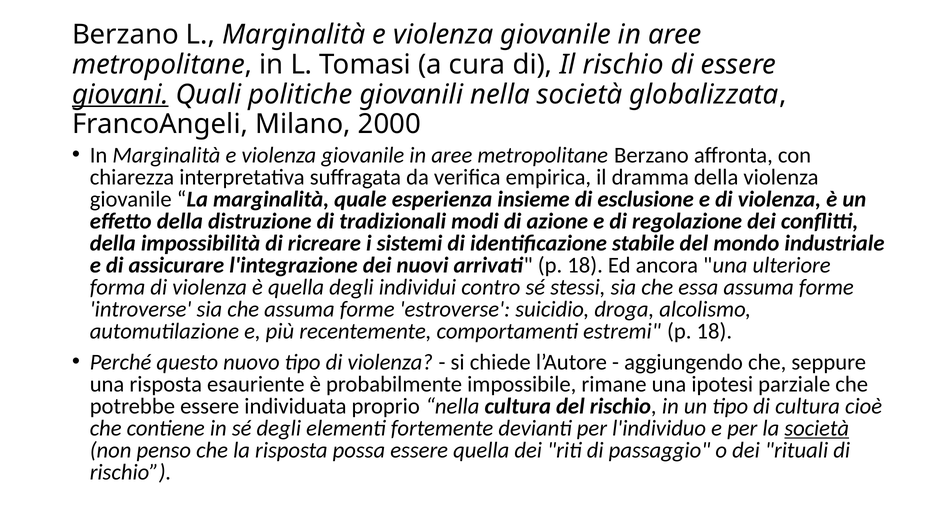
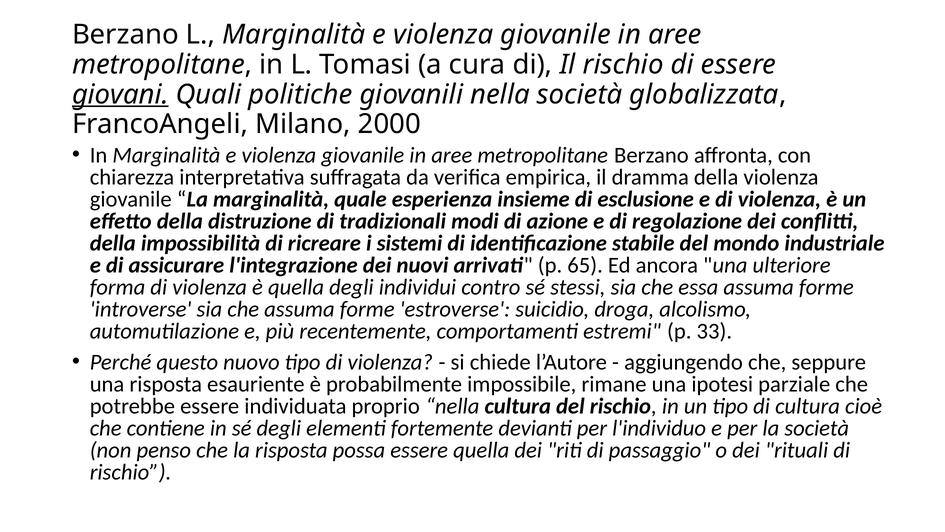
arrivati p 18: 18 -> 65
estremi p 18: 18 -> 33
società at (817, 428) underline: present -> none
